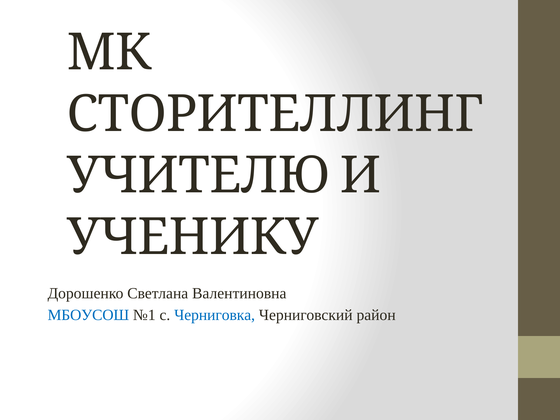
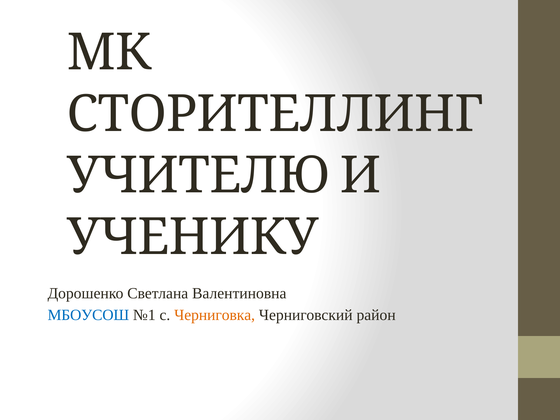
Черниговка colour: blue -> orange
